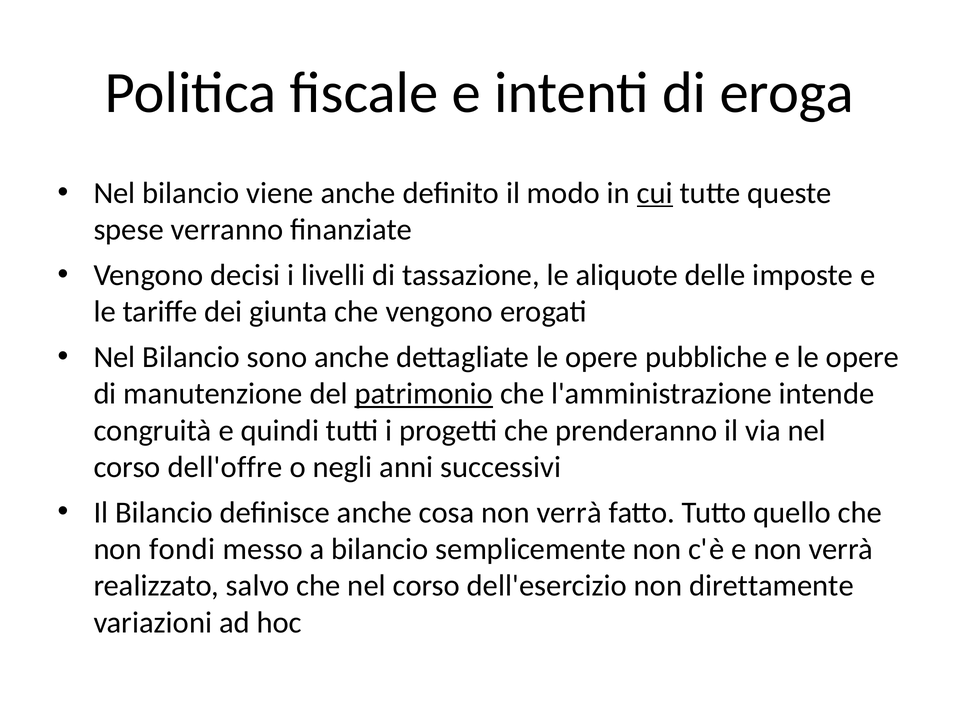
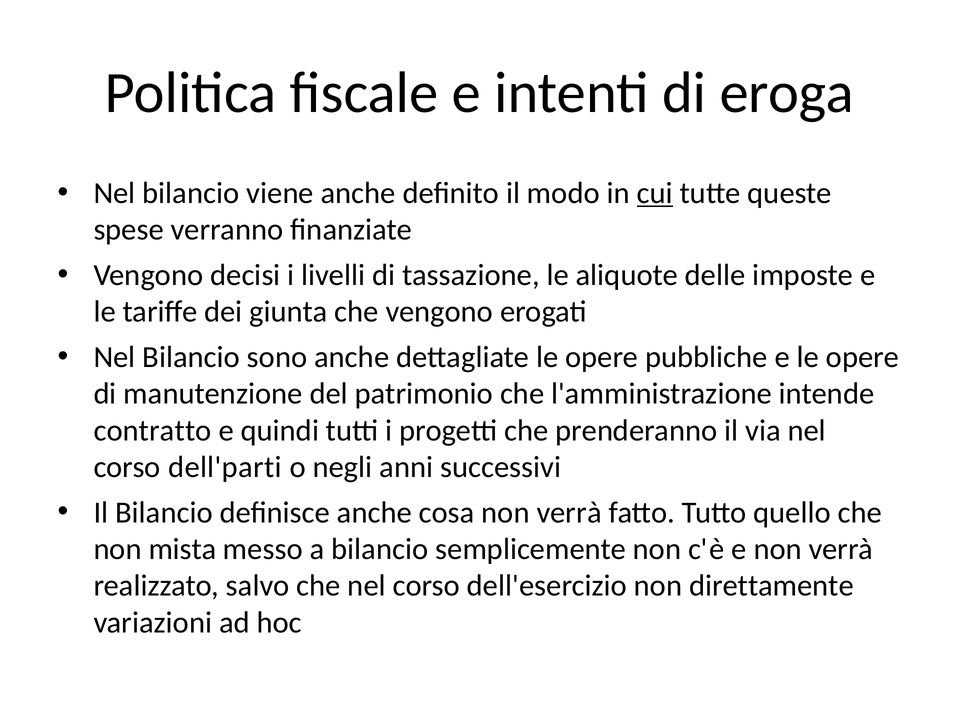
patrimonio underline: present -> none
congruità: congruità -> contratto
dell'offre: dell'offre -> dell'parti
fondi: fondi -> mista
